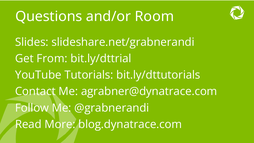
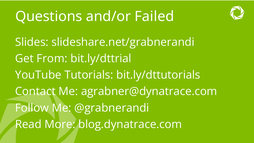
Room: Room -> Failed
